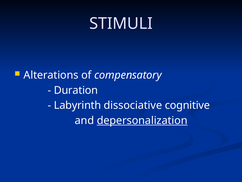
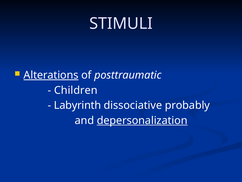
Alterations underline: none -> present
compensatory: compensatory -> posttraumatic
Duration: Duration -> Children
cognitive: cognitive -> probably
